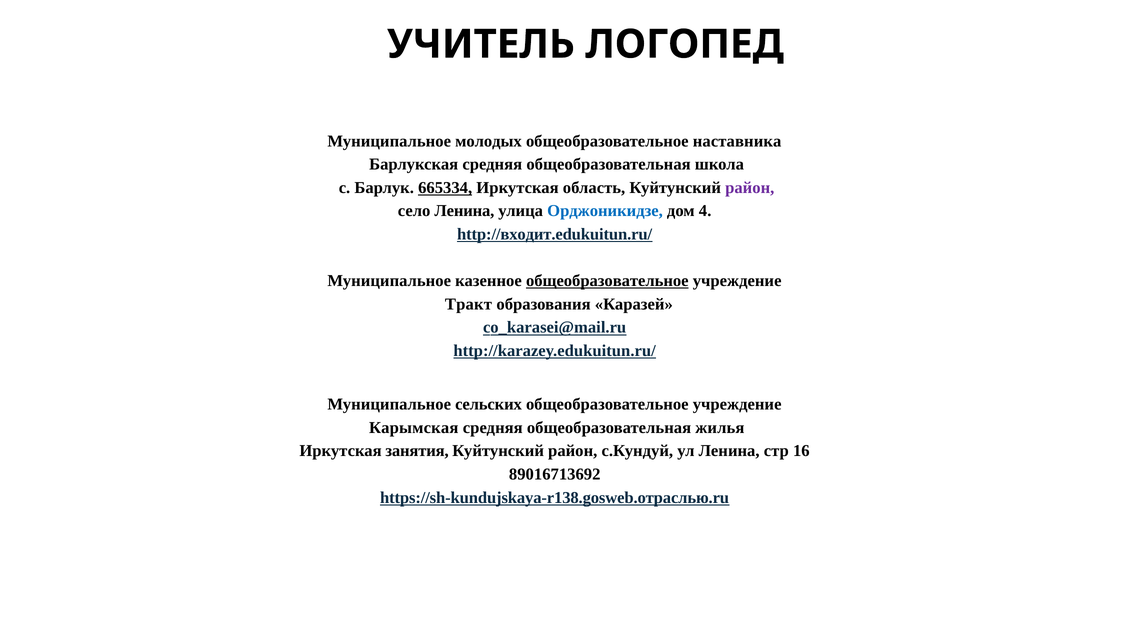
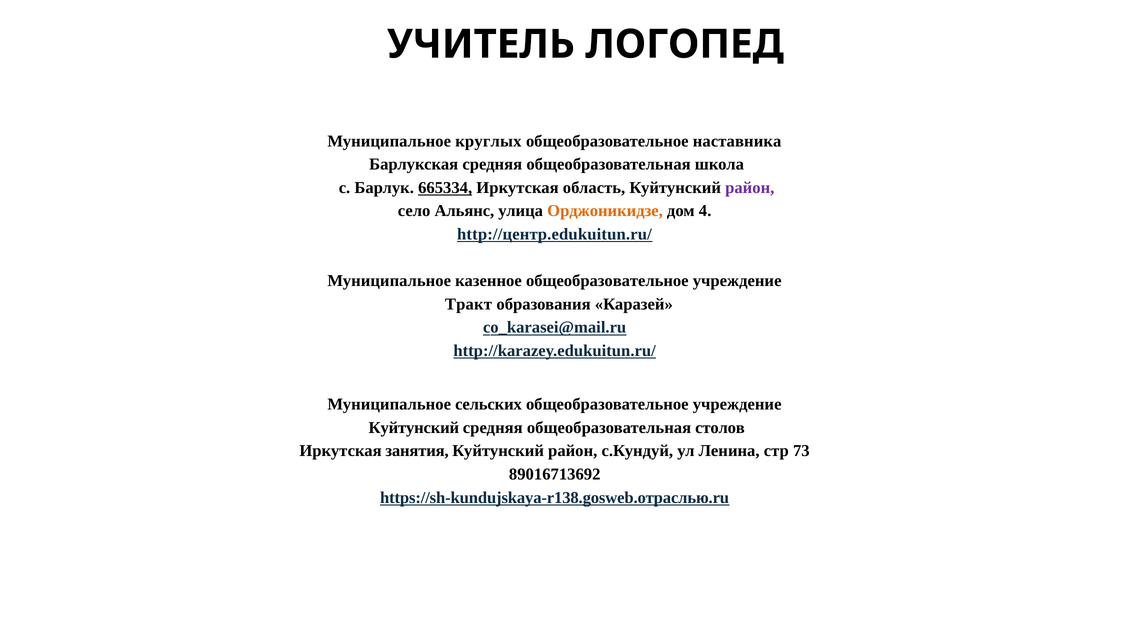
молодых: молодых -> круглых
село Ленина: Ленина -> Альянс
Орджоникидзе colour: blue -> orange
http://входит.edukuitun.ru/: http://входит.edukuitun.ru/ -> http://центр.edukuitun.ru/
общеобразовательное at (607, 281) underline: present -> none
Карымская at (414, 427): Карымская -> Куйтунский
жилья: жилья -> столов
16: 16 -> 73
